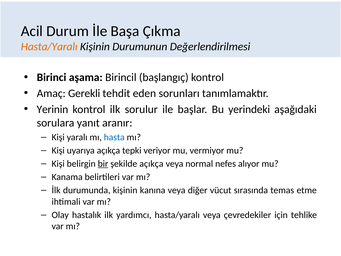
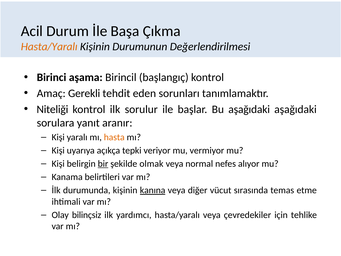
Yerinin: Yerinin -> Niteliği
Bu yerindeki: yerindeki -> aşağıdaki
hasta colour: blue -> orange
şekilde açıkça: açıkça -> olmak
kanına underline: none -> present
hastalık: hastalık -> bilinçsiz
